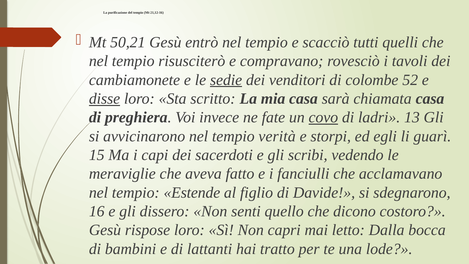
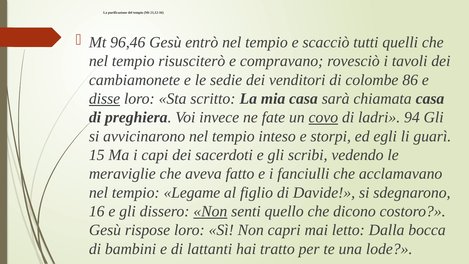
50,21: 50,21 -> 96,46
sedie underline: present -> none
52: 52 -> 86
13: 13 -> 94
verità: verità -> inteso
Estende: Estende -> Legame
Non at (210, 211) underline: none -> present
